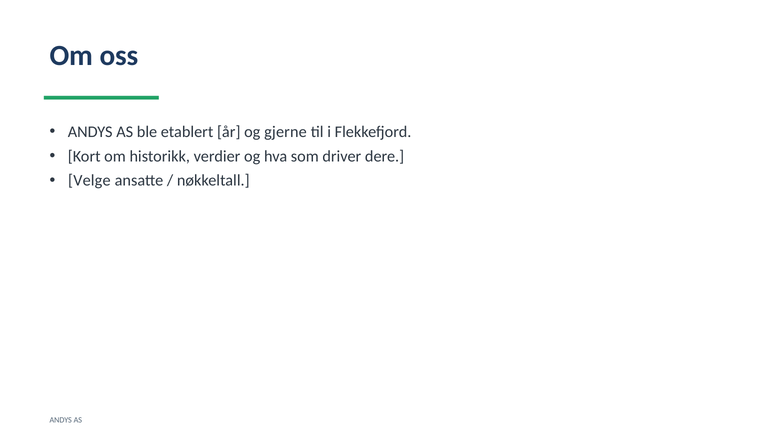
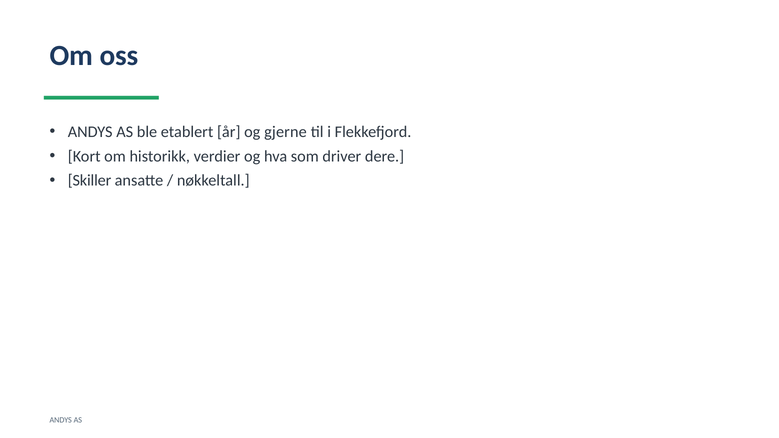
Velge: Velge -> Skiller
